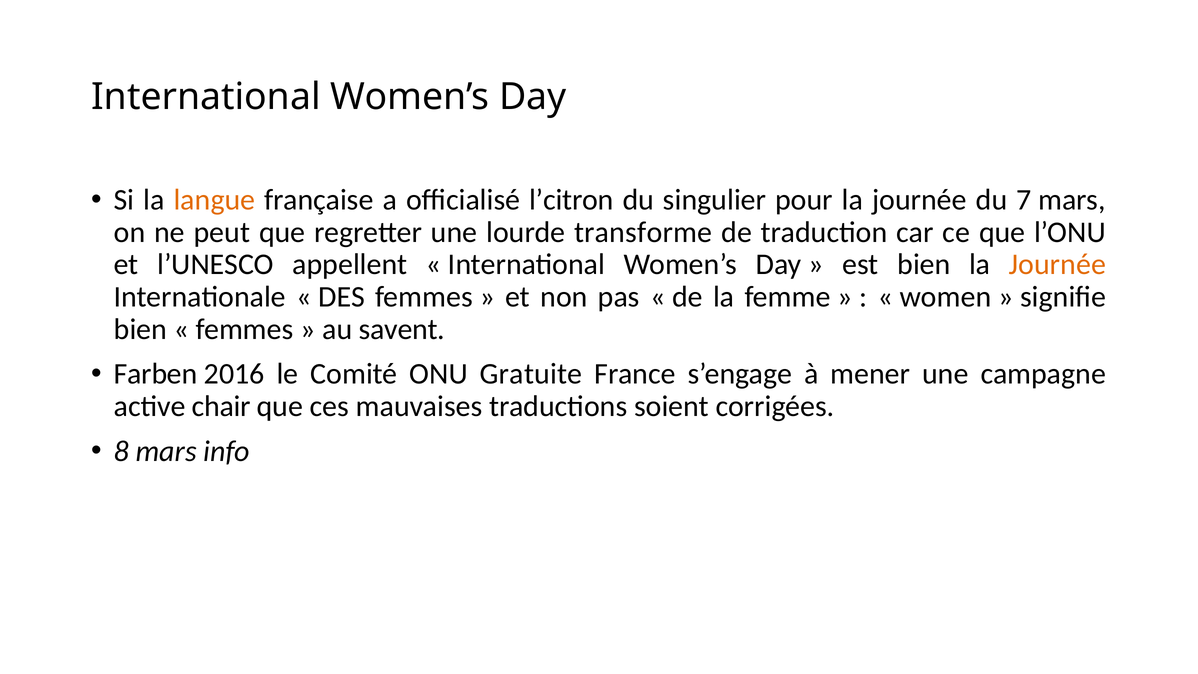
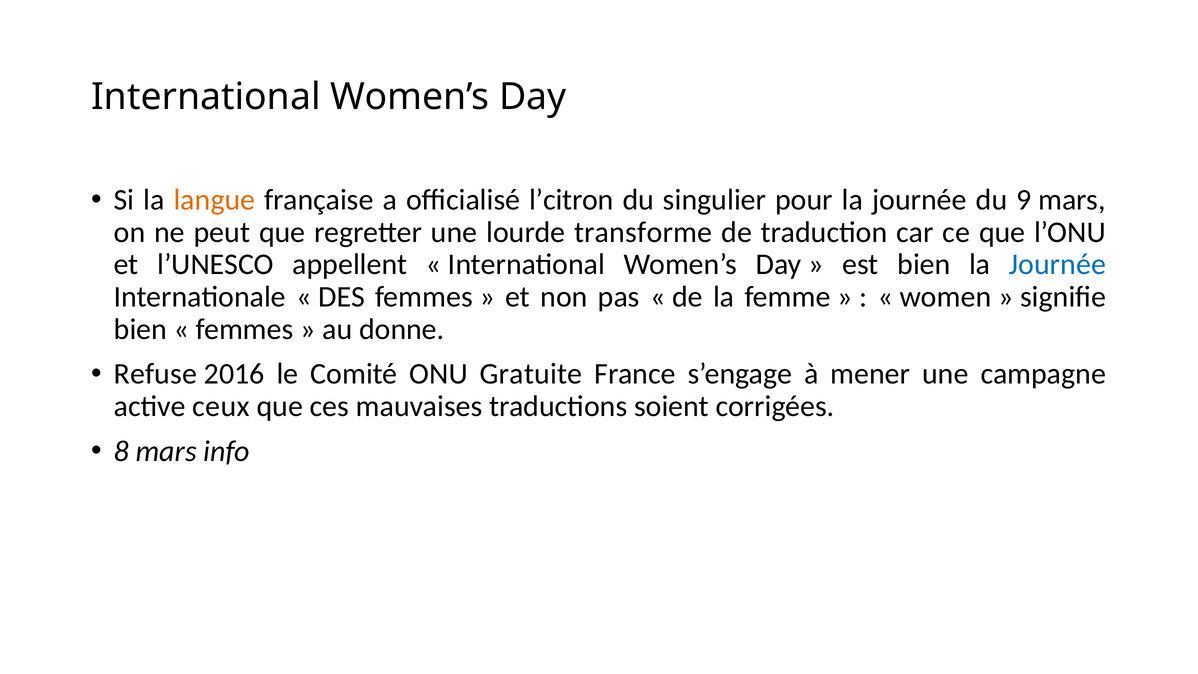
7: 7 -> 9
Journée at (1057, 265) colour: orange -> blue
savent: savent -> donne
Farben: Farben -> Refuse
chair: chair -> ceux
